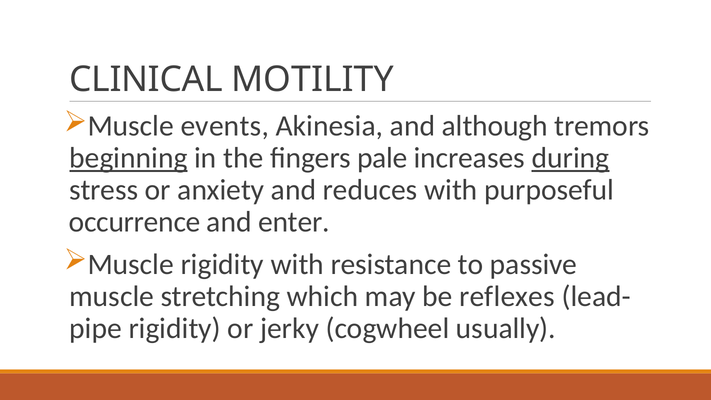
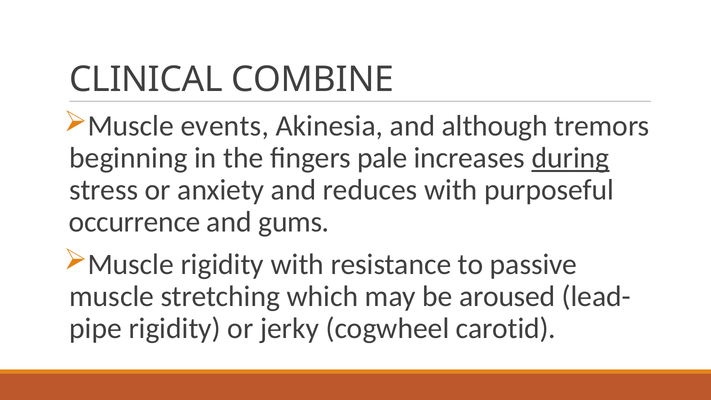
MOTILITY: MOTILITY -> COMBINE
beginning underline: present -> none
enter: enter -> gums
reflexes: reflexes -> aroused
usually: usually -> carotid
